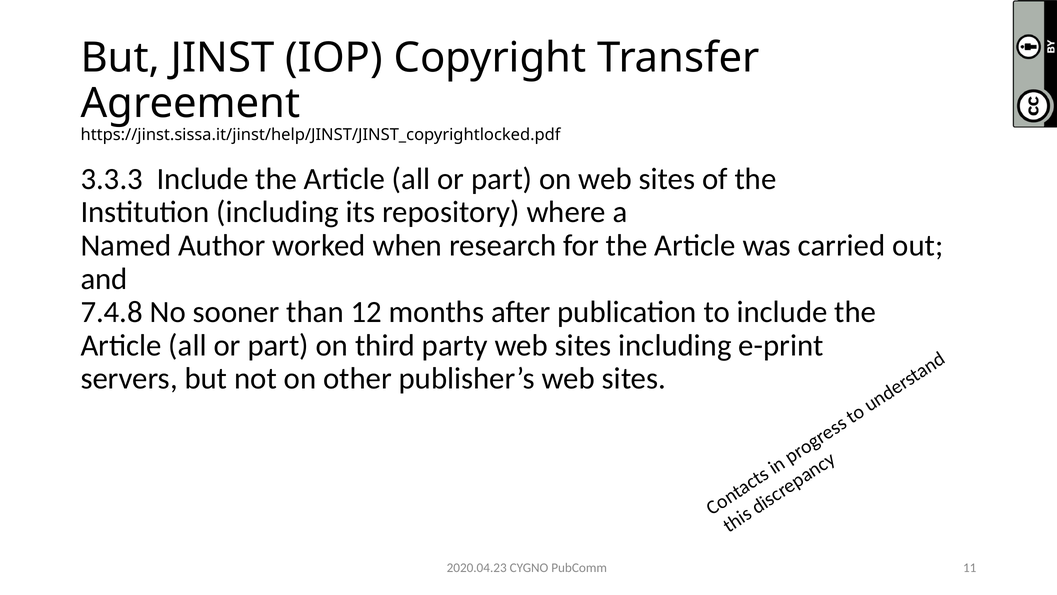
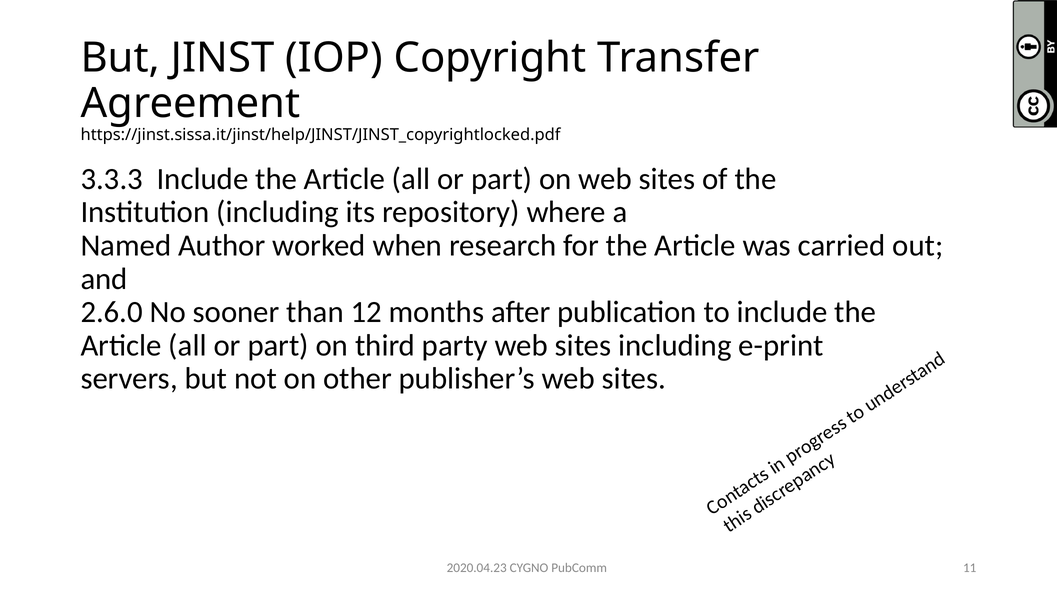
7.4.8: 7.4.8 -> 2.6.0
